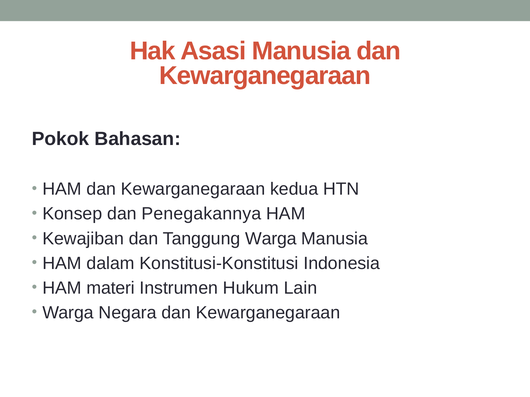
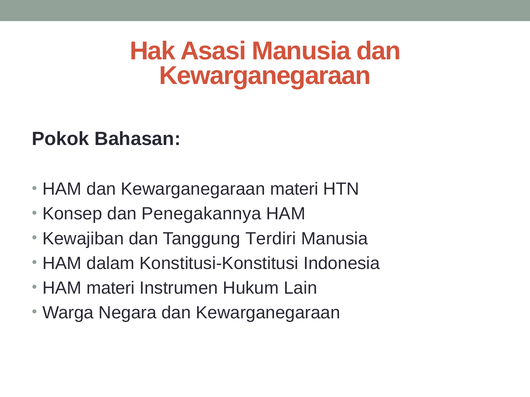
Kewarganegaraan kedua: kedua -> materi
Tanggung Warga: Warga -> Terdiri
